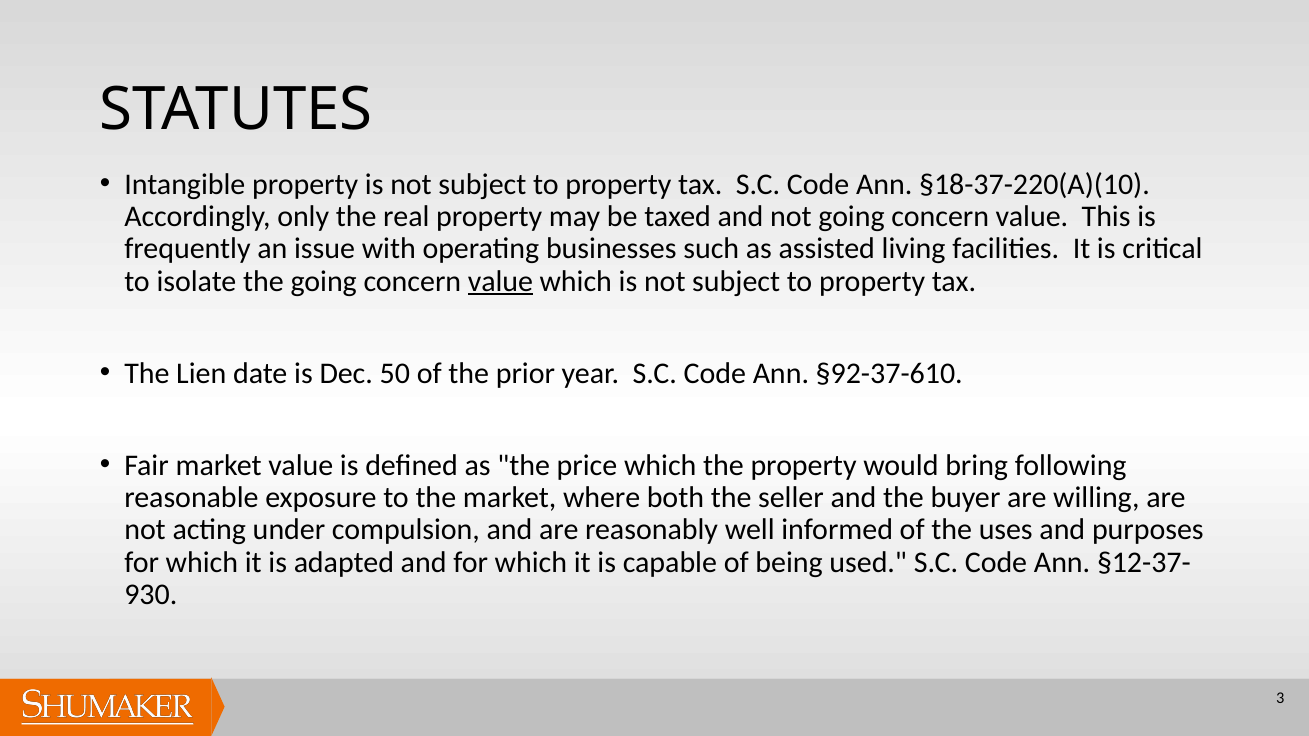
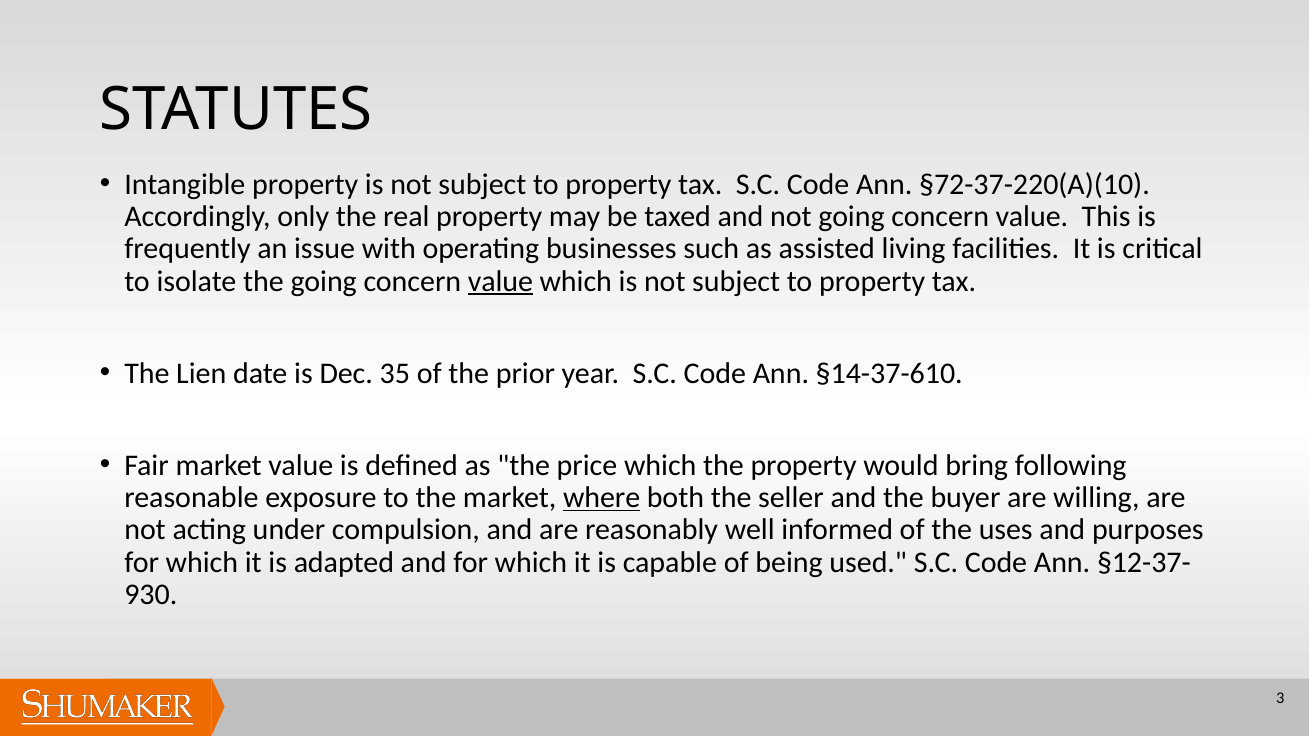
§18-37-220(A)(10: §18-37-220(A)(10 -> §72-37-220(A)(10
50: 50 -> 35
§92-37-610: §92-37-610 -> §14-37-610
where underline: none -> present
